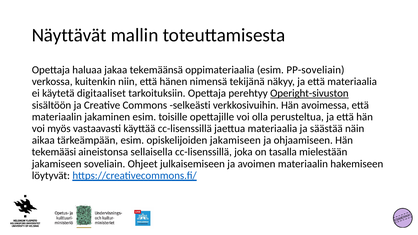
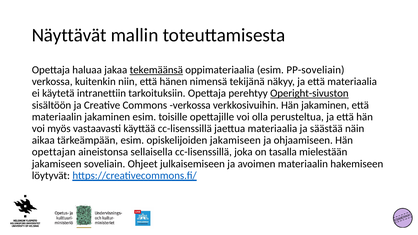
tekemäänsä underline: none -> present
digitaaliset: digitaaliset -> intranettiin
Commons selkeästi: selkeästi -> verkossa
Hän avoimessa: avoimessa -> jakaminen
tekemääsi: tekemääsi -> opettajan
